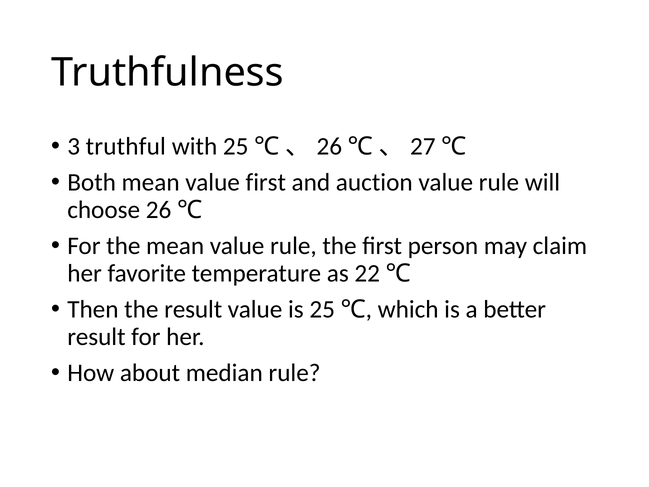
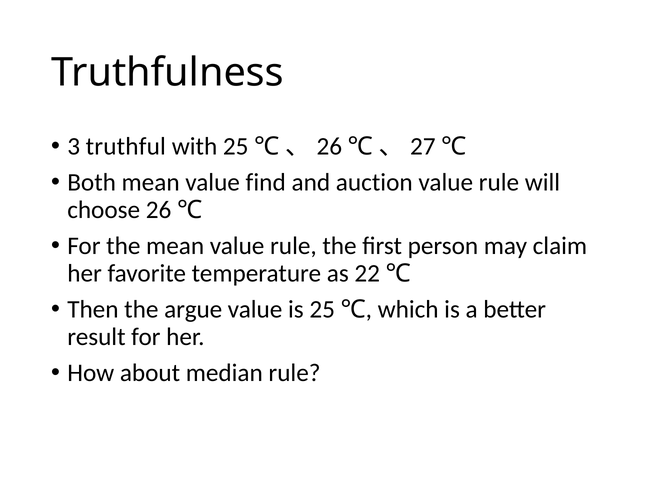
value first: first -> find
the result: result -> argue
